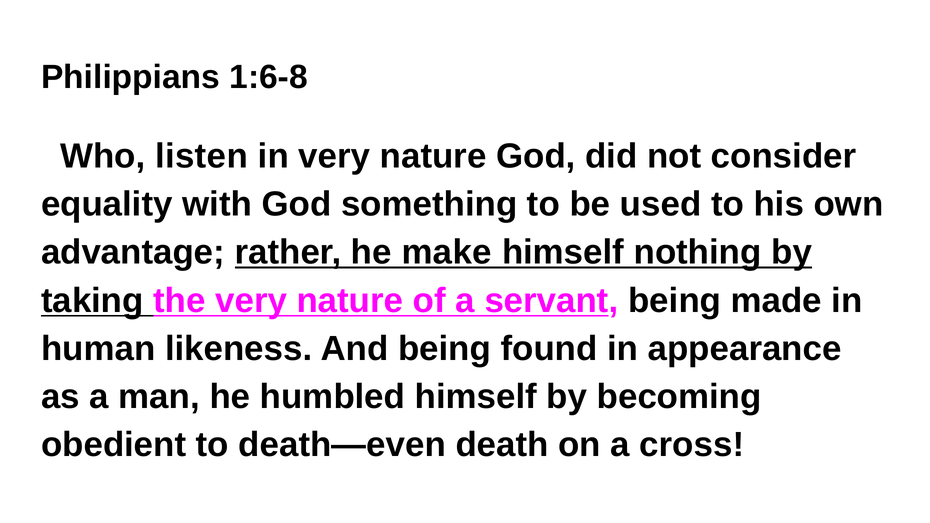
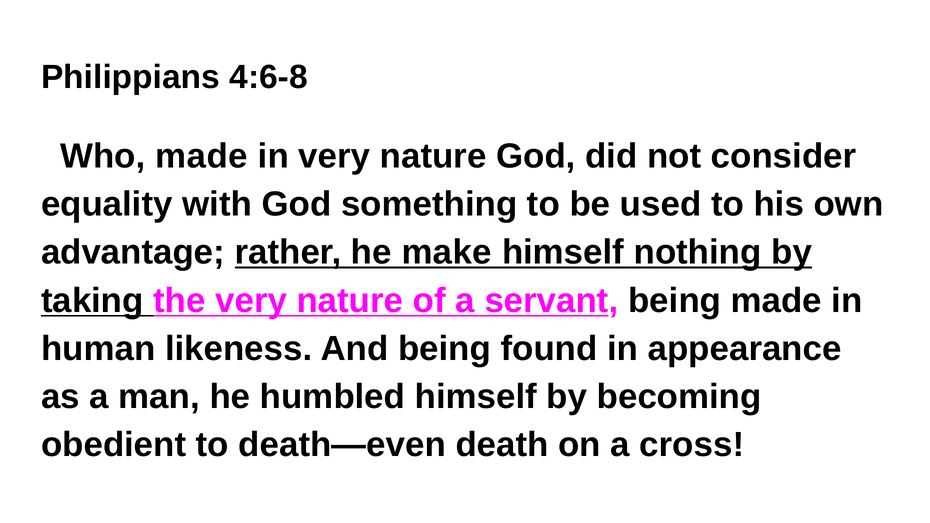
1:6-8: 1:6-8 -> 4:6-8
Who listen: listen -> made
